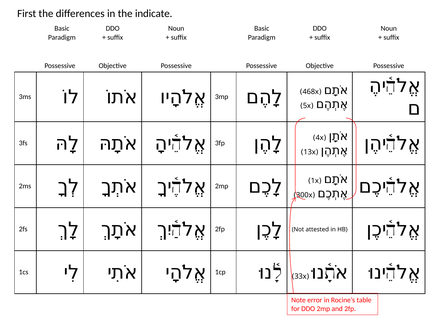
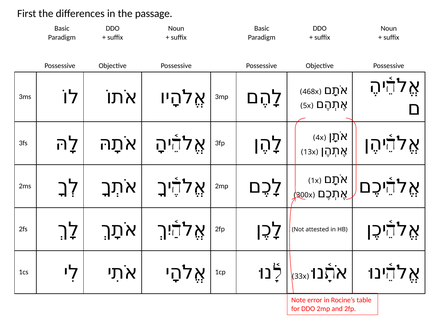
indicate: indicate -> passage
